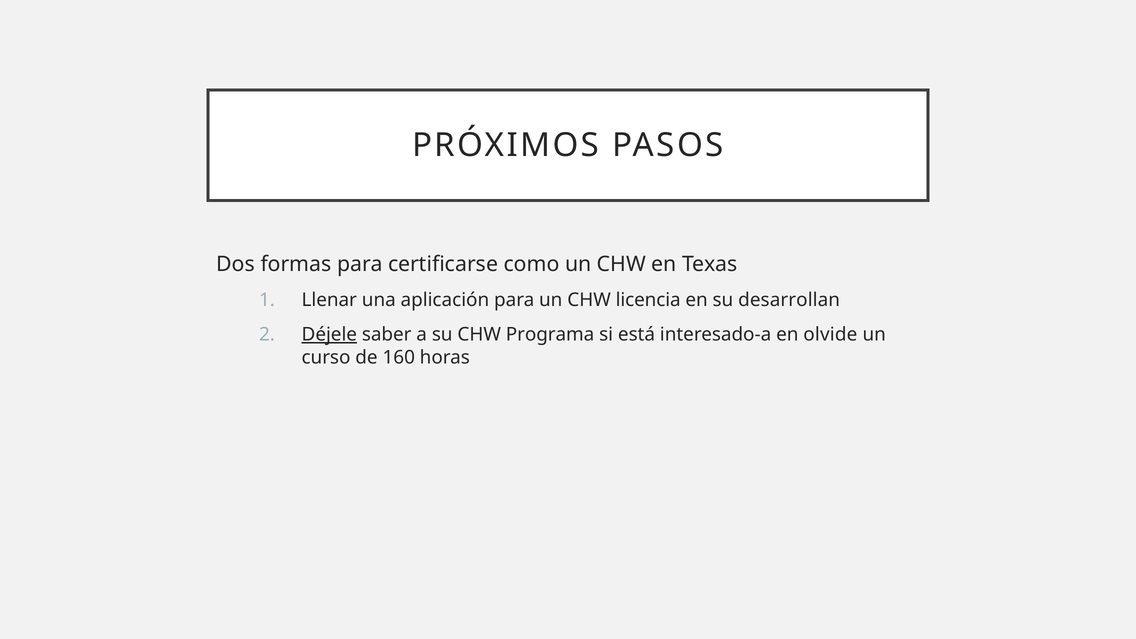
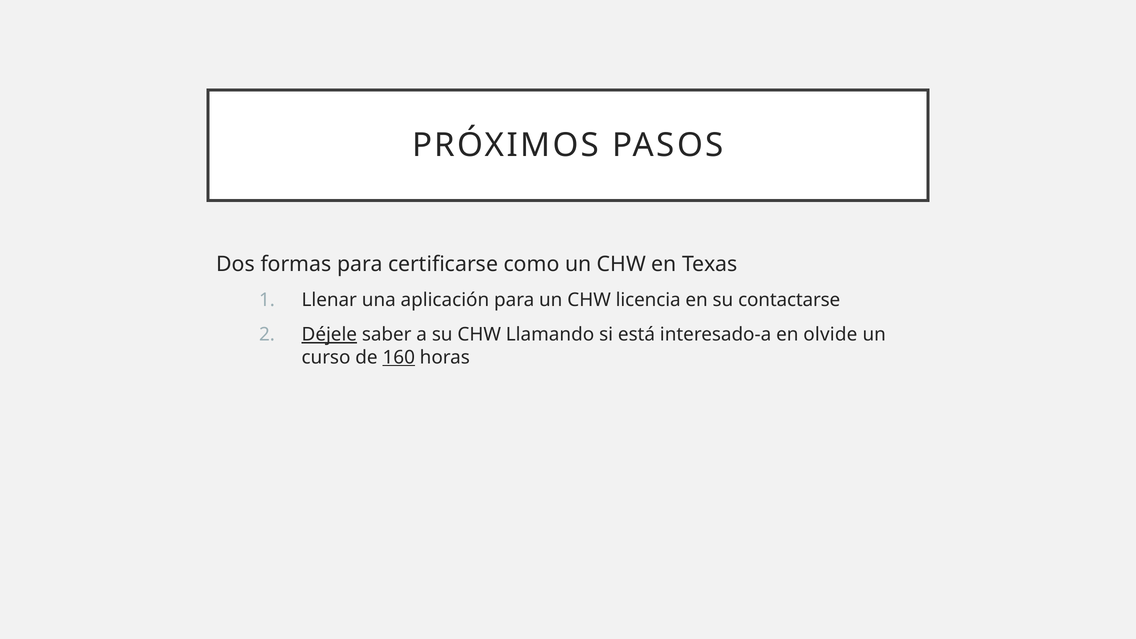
desarrollan: desarrollan -> contactarse
Programa: Programa -> Llamando
160 underline: none -> present
